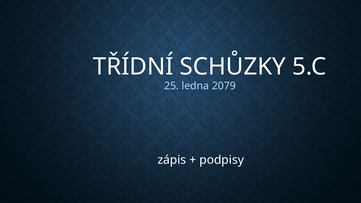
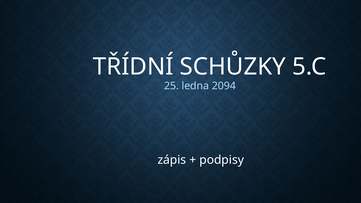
2079: 2079 -> 2094
